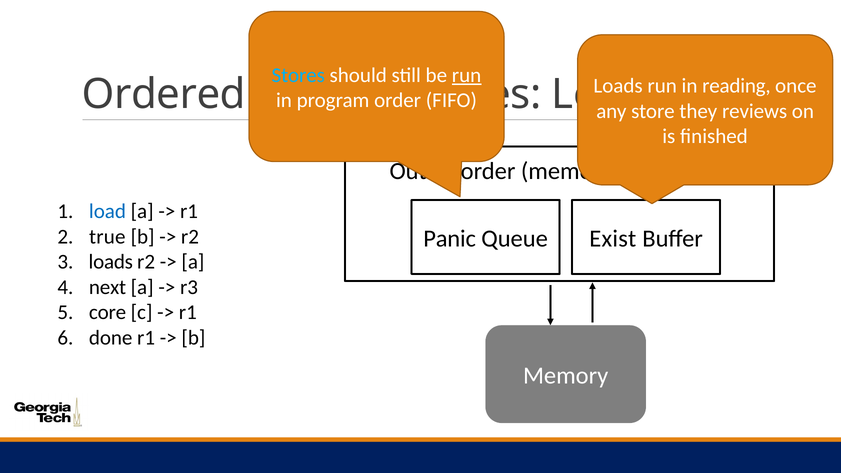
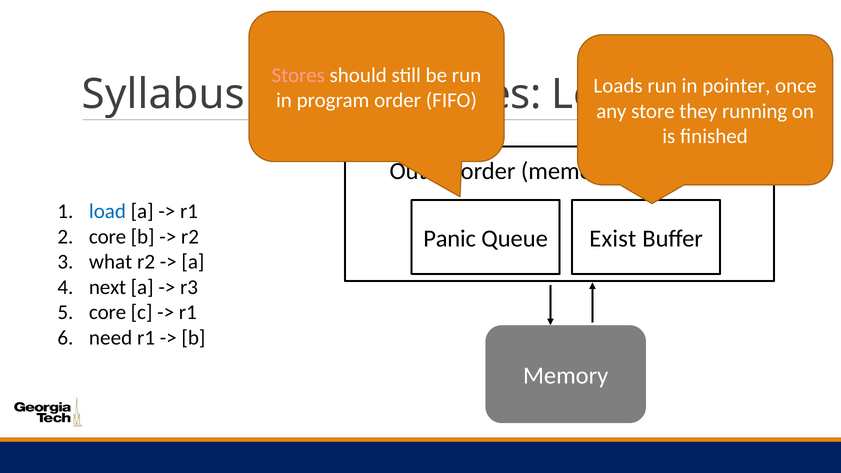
Stores colour: light blue -> pink
run at (467, 75) underline: present -> none
reading: reading -> pointer
Ordered: Ordered -> Syllabus
reviews: reviews -> running
true at (107, 237): true -> core
loads at (111, 262): loads -> what
done: done -> need
